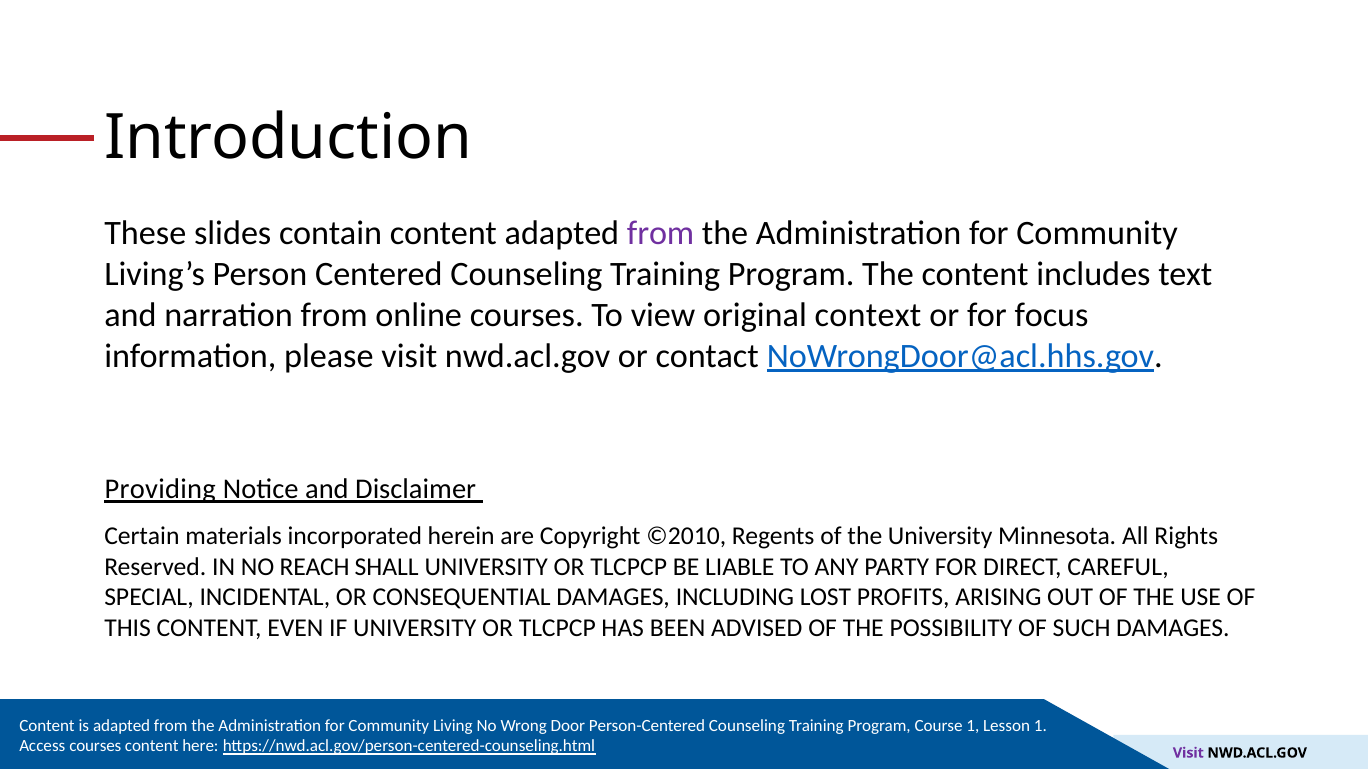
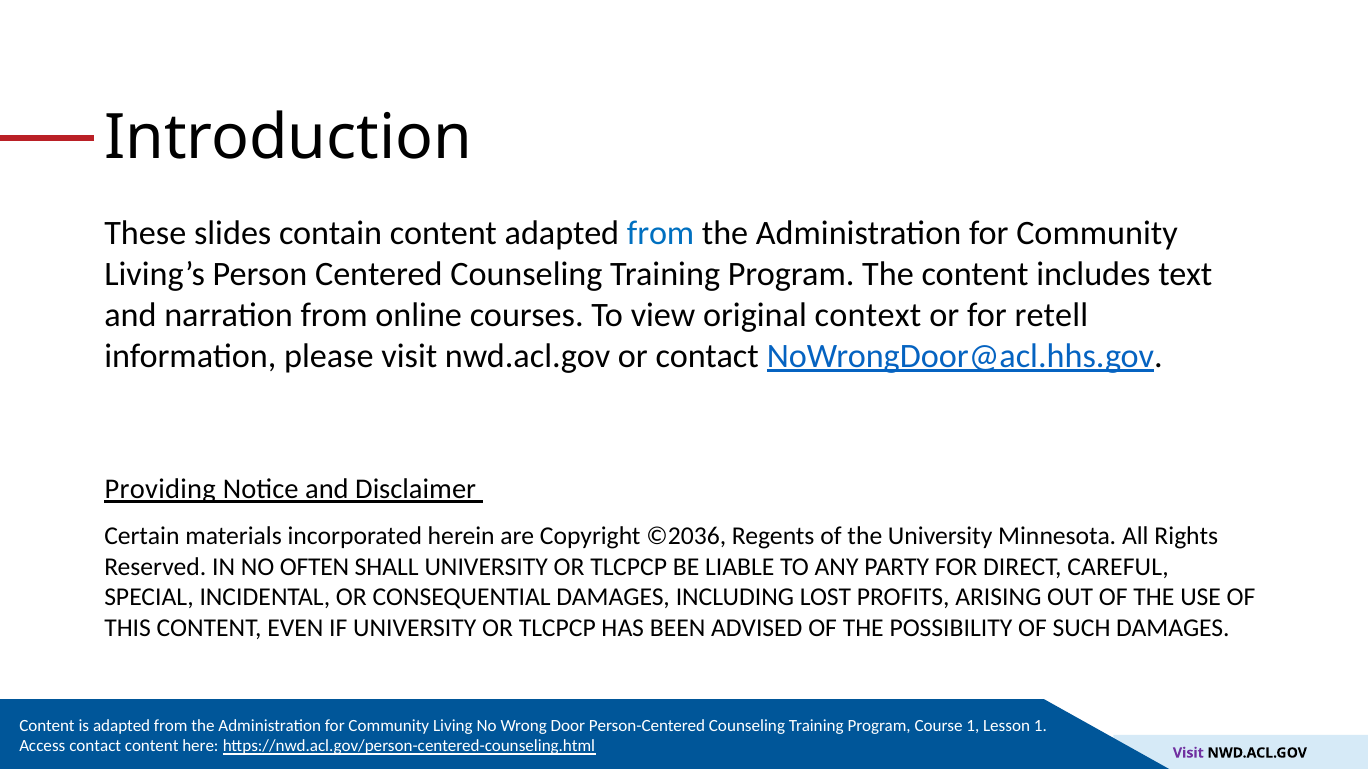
from at (661, 233) colour: purple -> blue
focus: focus -> retell
©2010: ©2010 -> ©2036
REACH: REACH -> OFTEN
courses at (95, 747): courses -> contact
